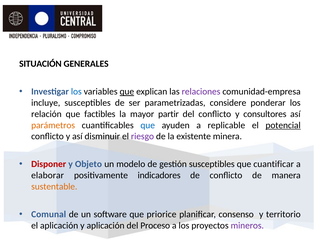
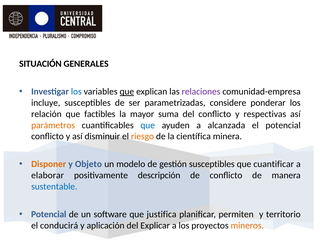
partir: partir -> suma
consultores: consultores -> respectivas
replicable: replicable -> alcanzada
potencial at (283, 125) underline: present -> none
riesgo colour: purple -> orange
existente: existente -> científica
Disponer colour: red -> orange
indicadores: indicadores -> descripción
sustentable colour: orange -> blue
Comunal at (49, 214): Comunal -> Potencial
priorice: priorice -> justifica
consenso: consenso -> permiten
el aplicación: aplicación -> conducirá
Proceso: Proceso -> Explicar
mineros colour: purple -> orange
